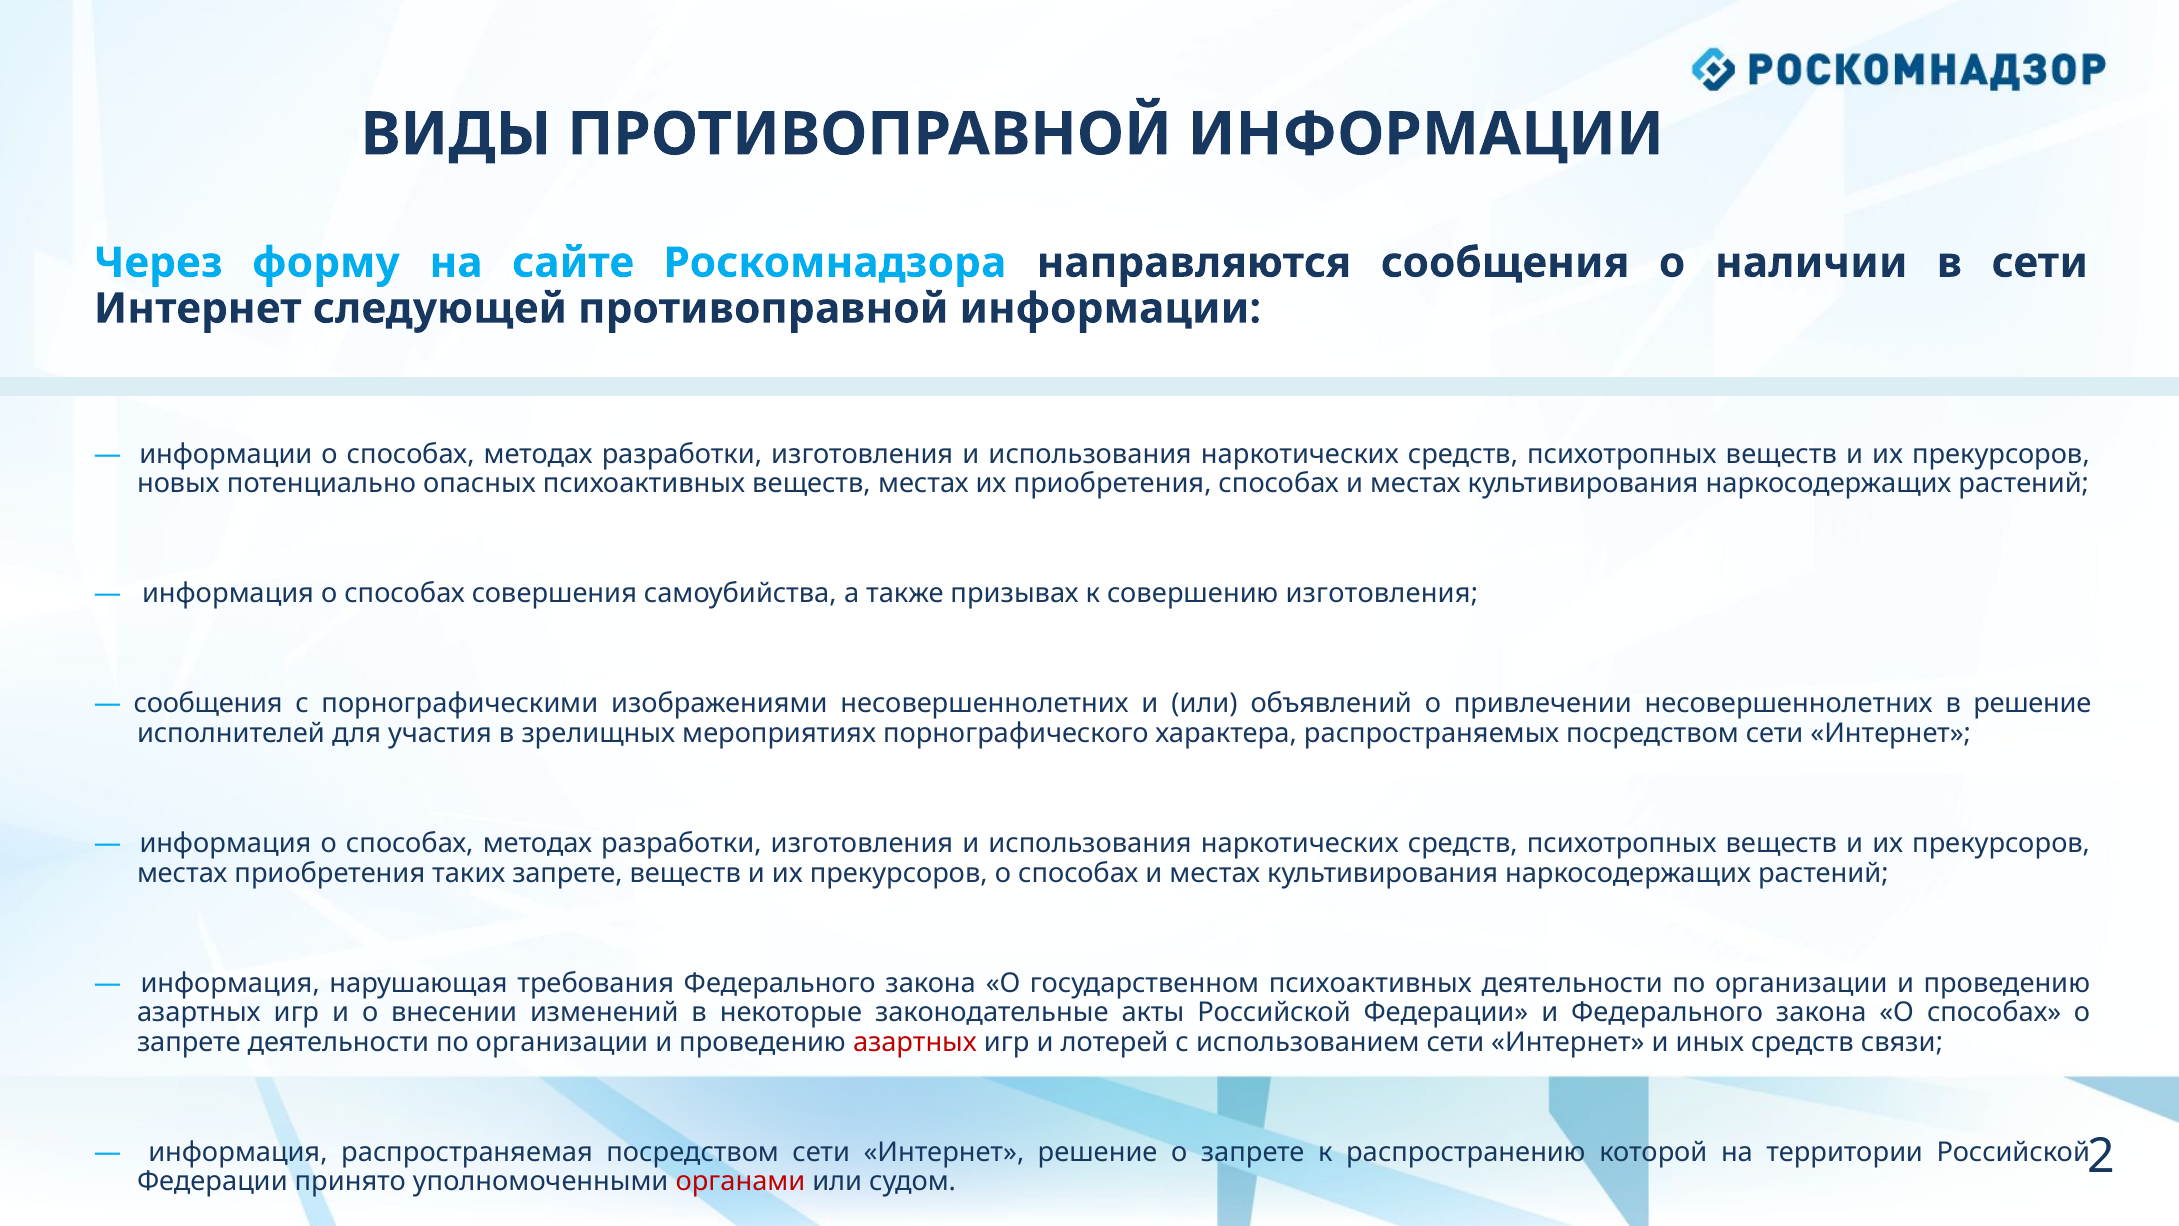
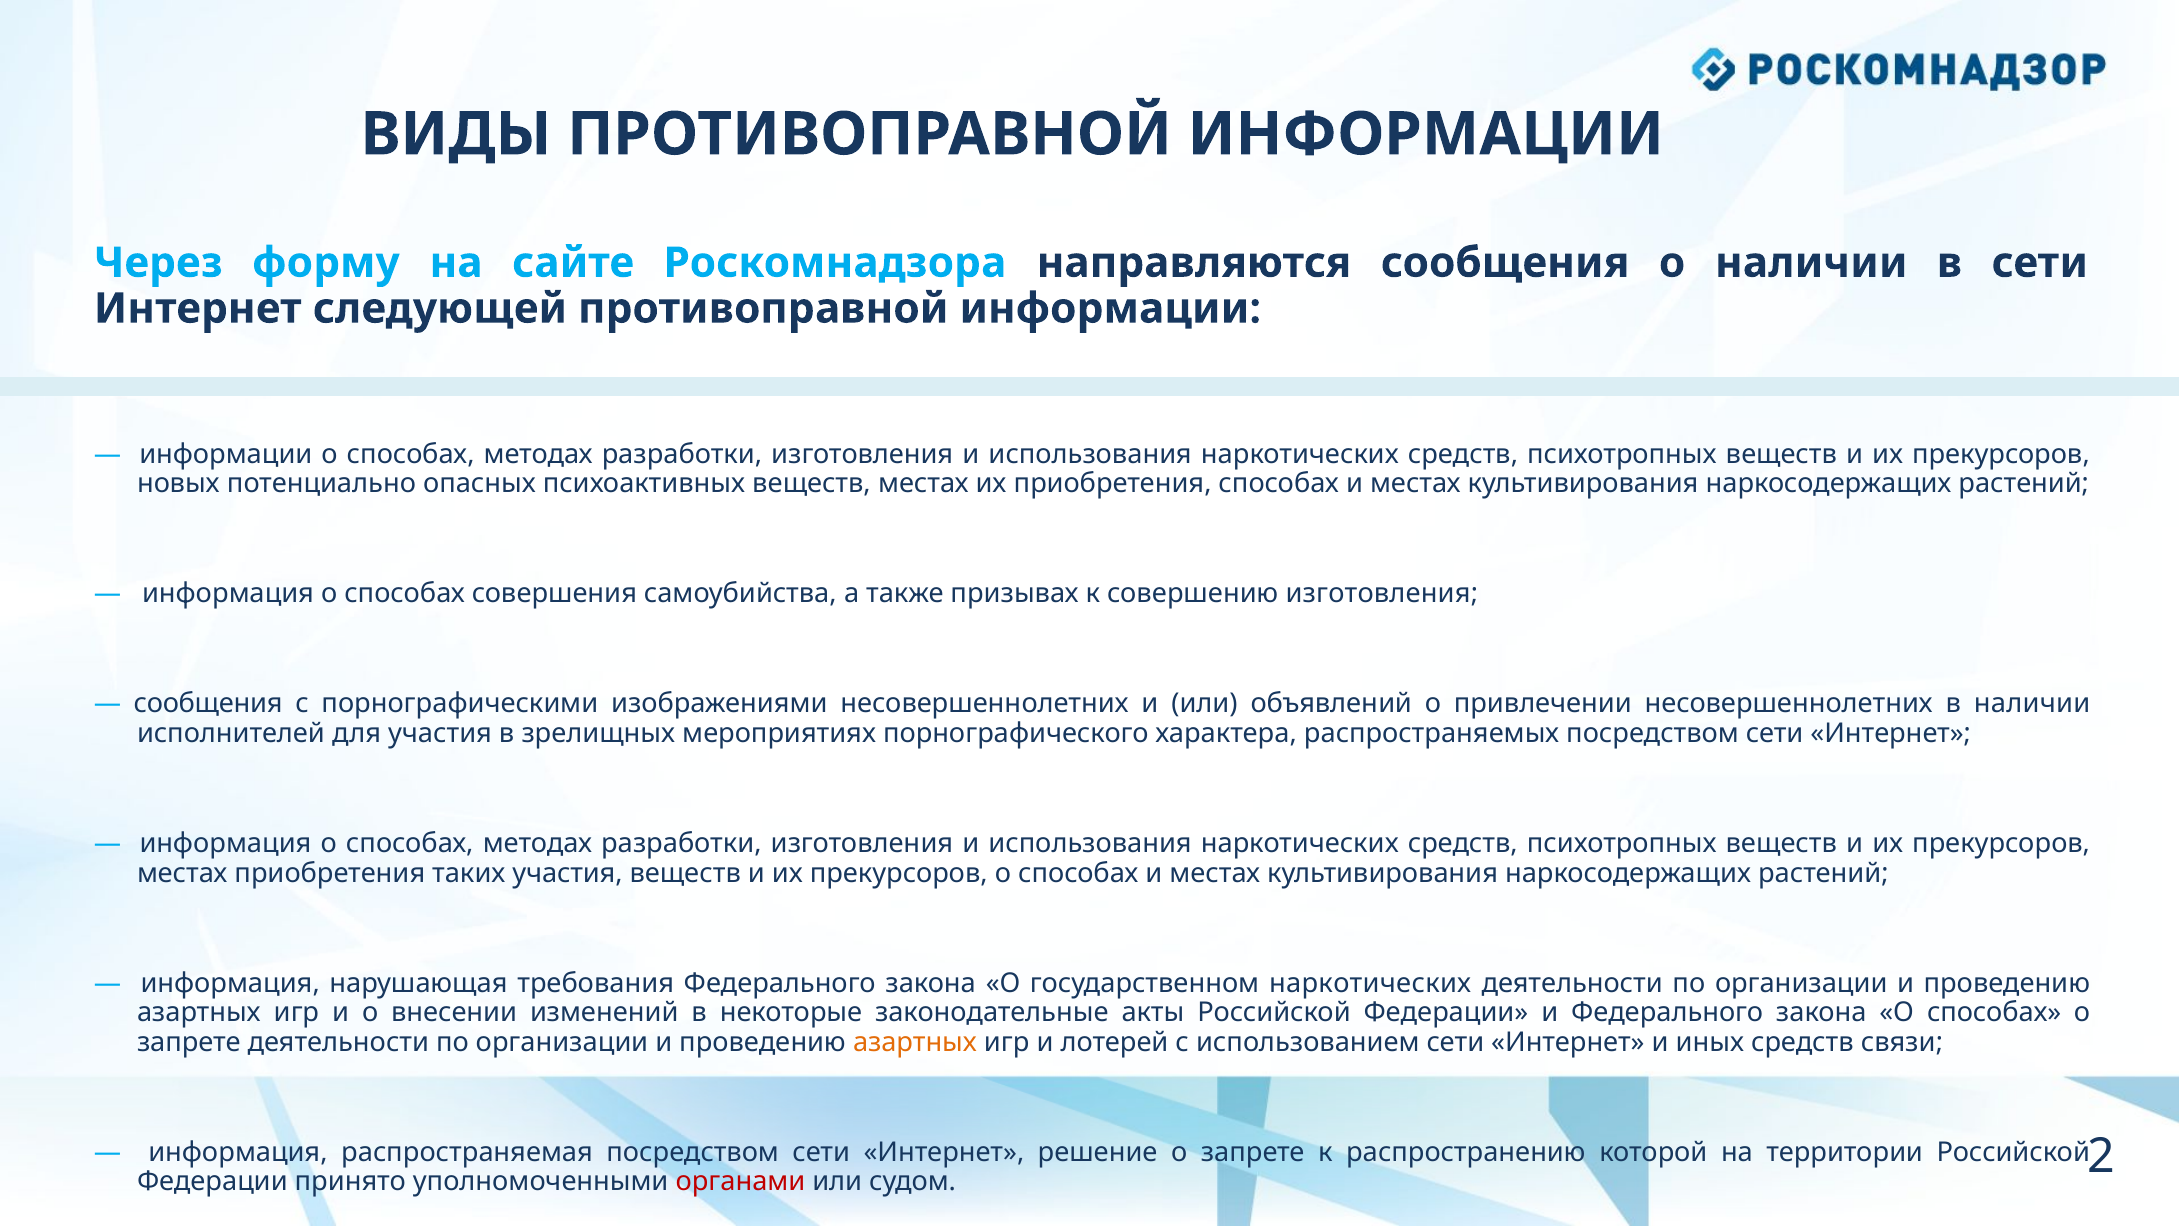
в решение: решение -> наличии
таких запрете: запрете -> участия
государственном психоактивных: психоактивных -> наркотических
азартных at (915, 1042) colour: red -> orange
